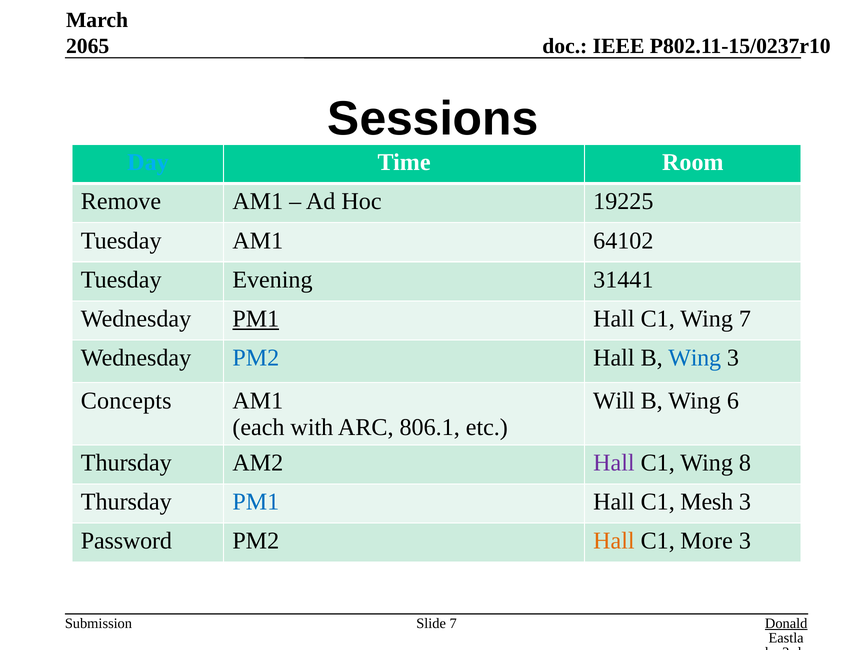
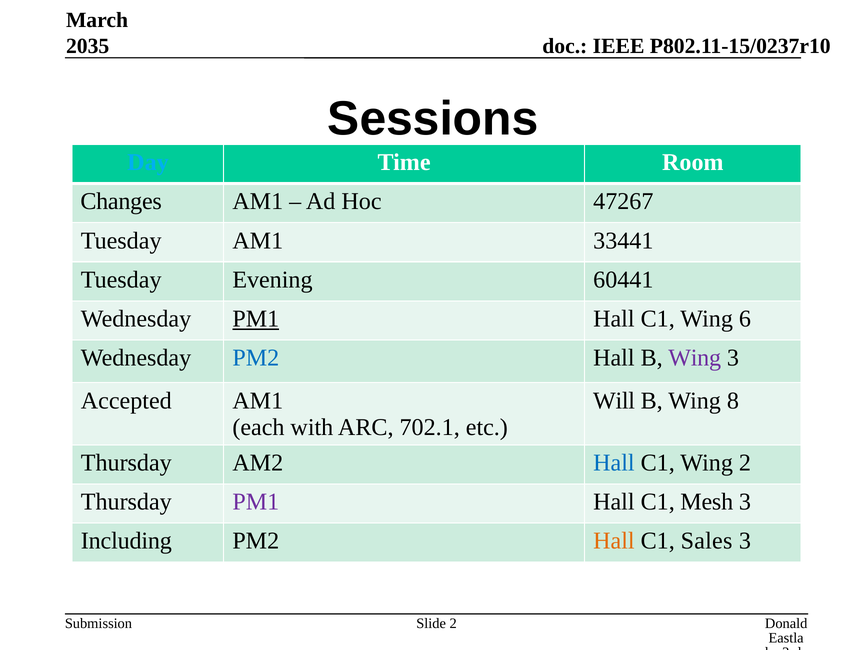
2065: 2065 -> 2035
Remove: Remove -> Changes
19225: 19225 -> 47267
64102: 64102 -> 33441
31441: 31441 -> 60441
Wing 7: 7 -> 6
Wing at (695, 358) colour: blue -> purple
Concepts: Concepts -> Accepted
6: 6 -> 8
806.1: 806.1 -> 702.1
Hall at (614, 462) colour: purple -> blue
Wing 8: 8 -> 2
PM1 at (256, 501) colour: blue -> purple
Password: Password -> Including
More: More -> Sales
Donald underline: present -> none
Slide 7: 7 -> 2
